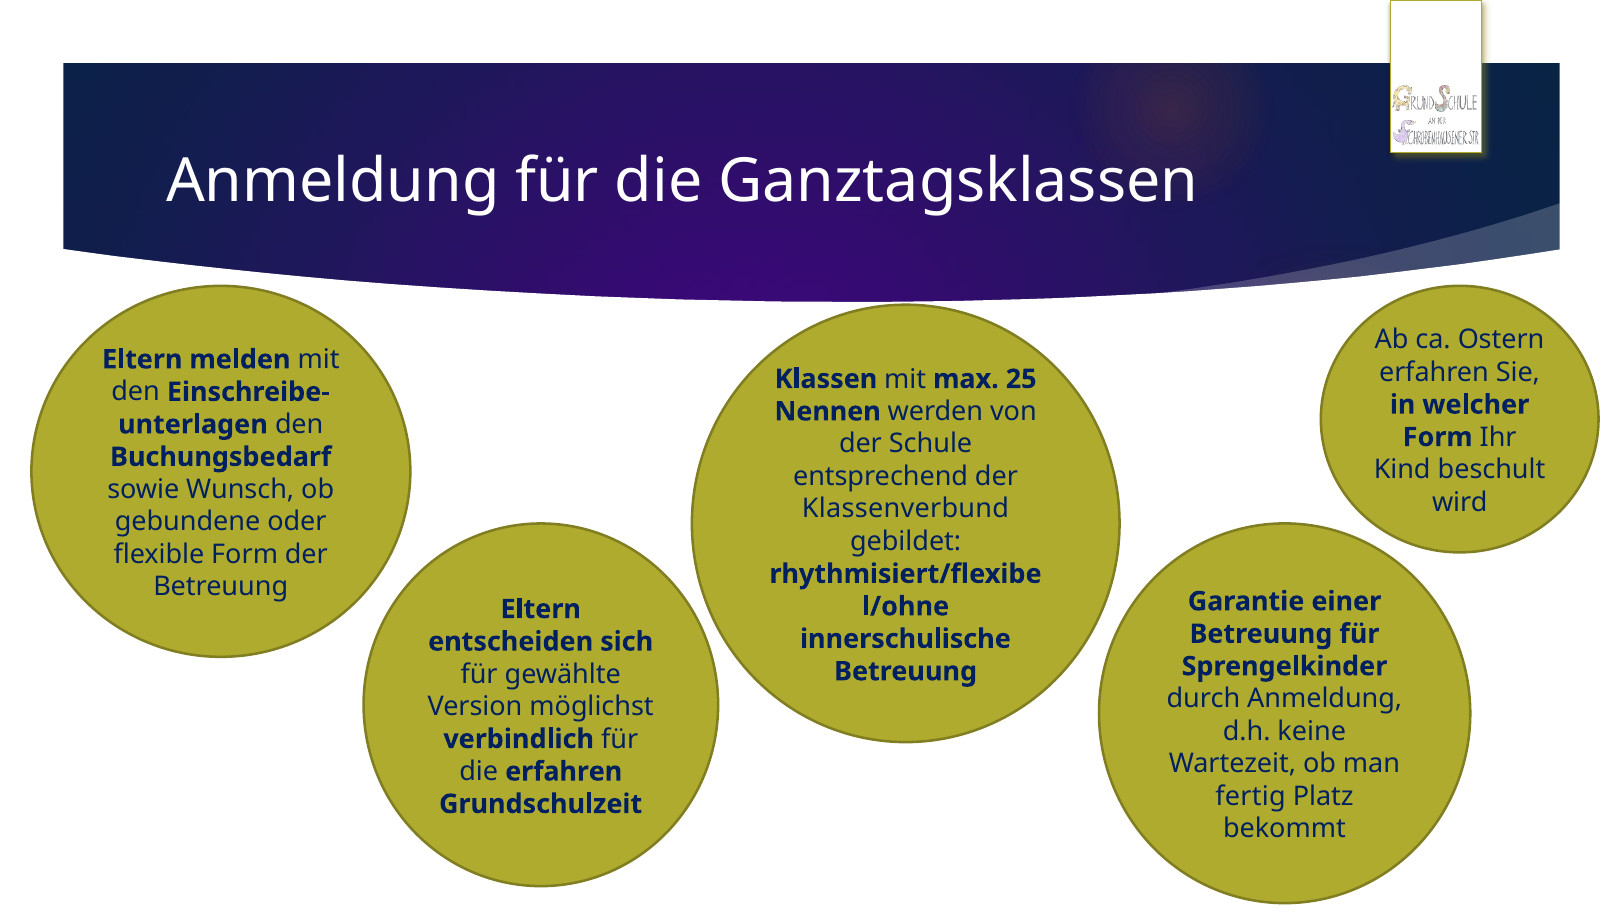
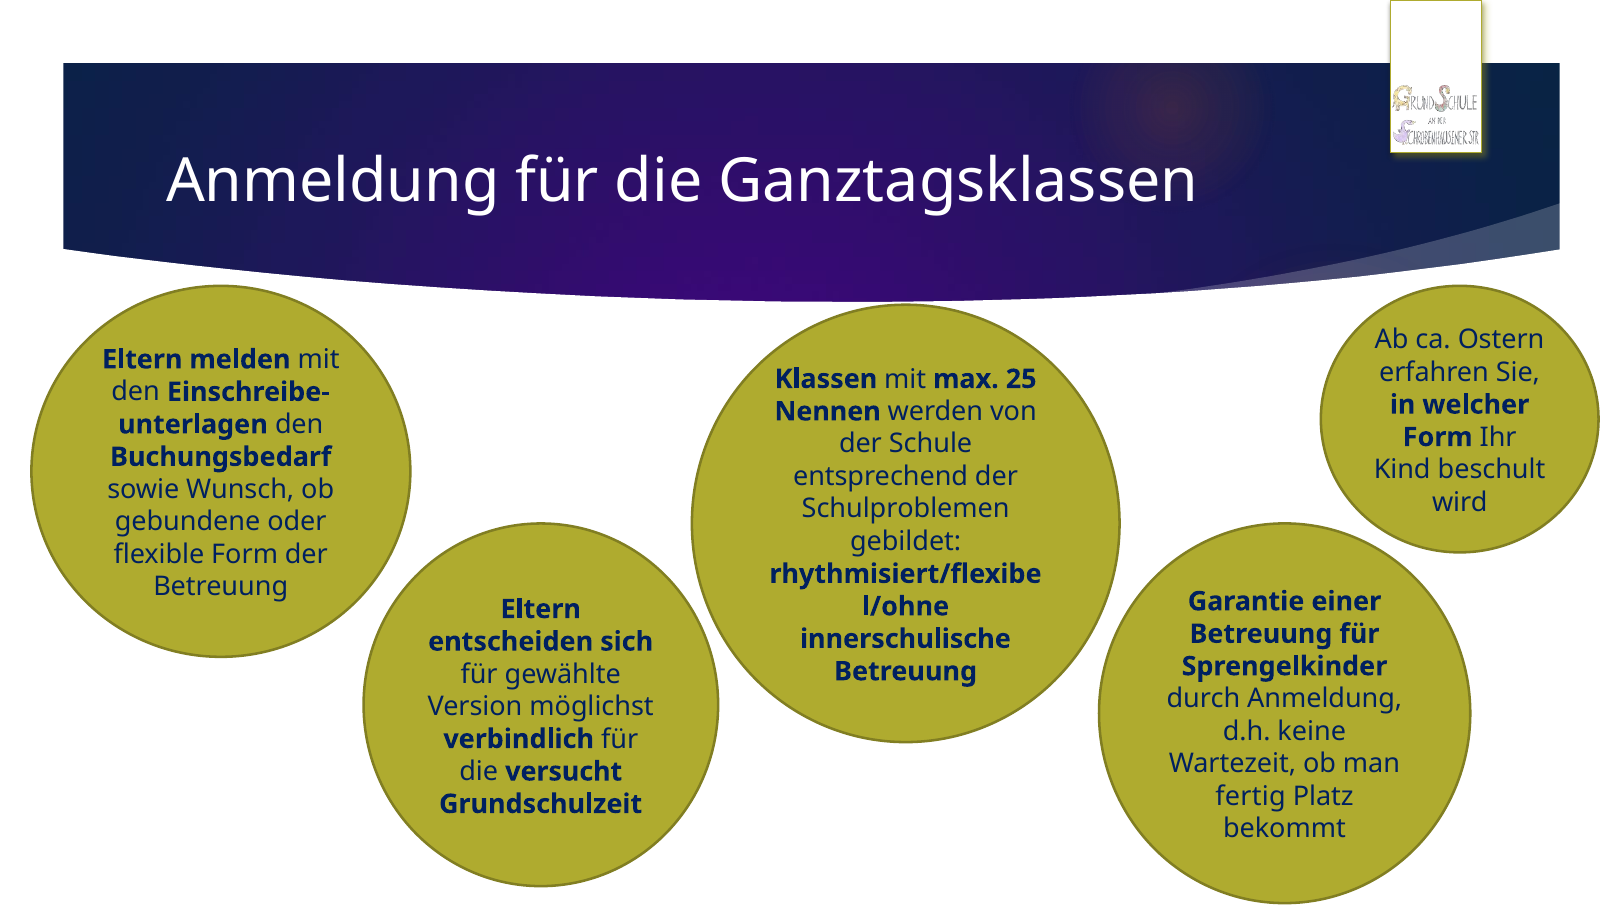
Klassenverbund: Klassenverbund -> Schulproblemen
die erfahren: erfahren -> versucht
